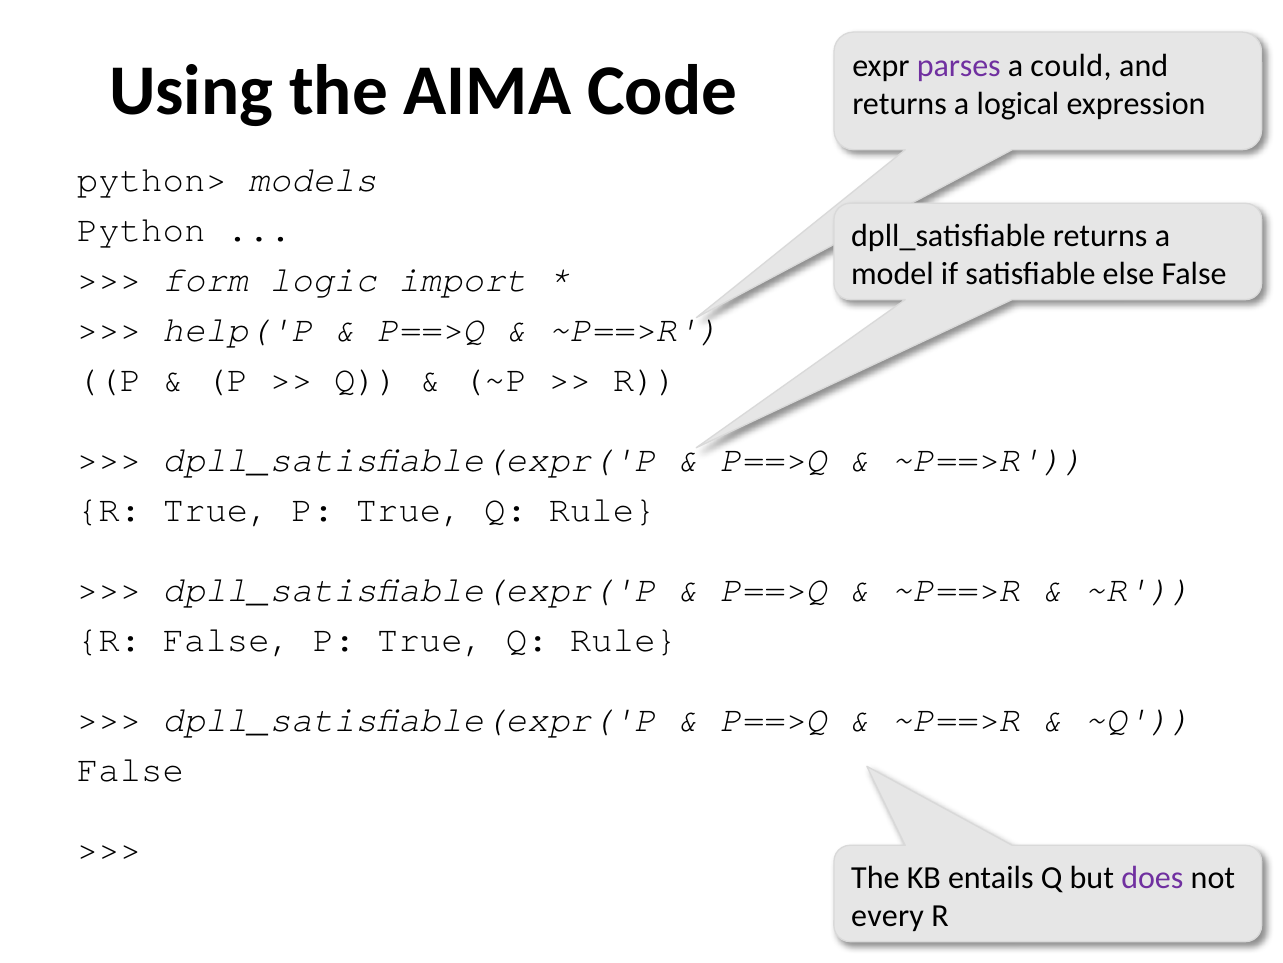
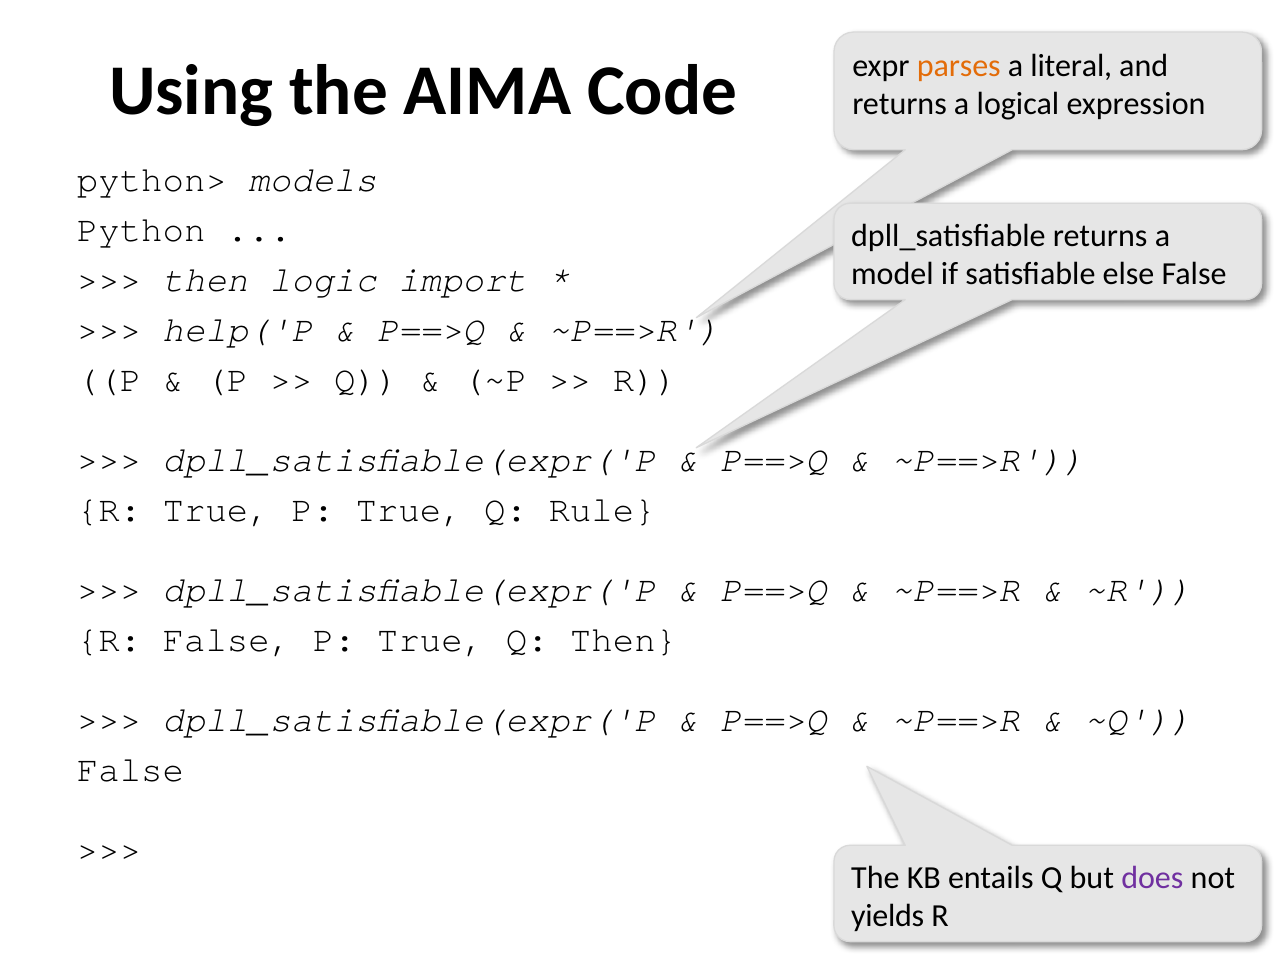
parses colour: purple -> orange
could: could -> literal
form at (205, 280): form -> then
Rule at (624, 639): Rule -> Then
every: every -> yields
